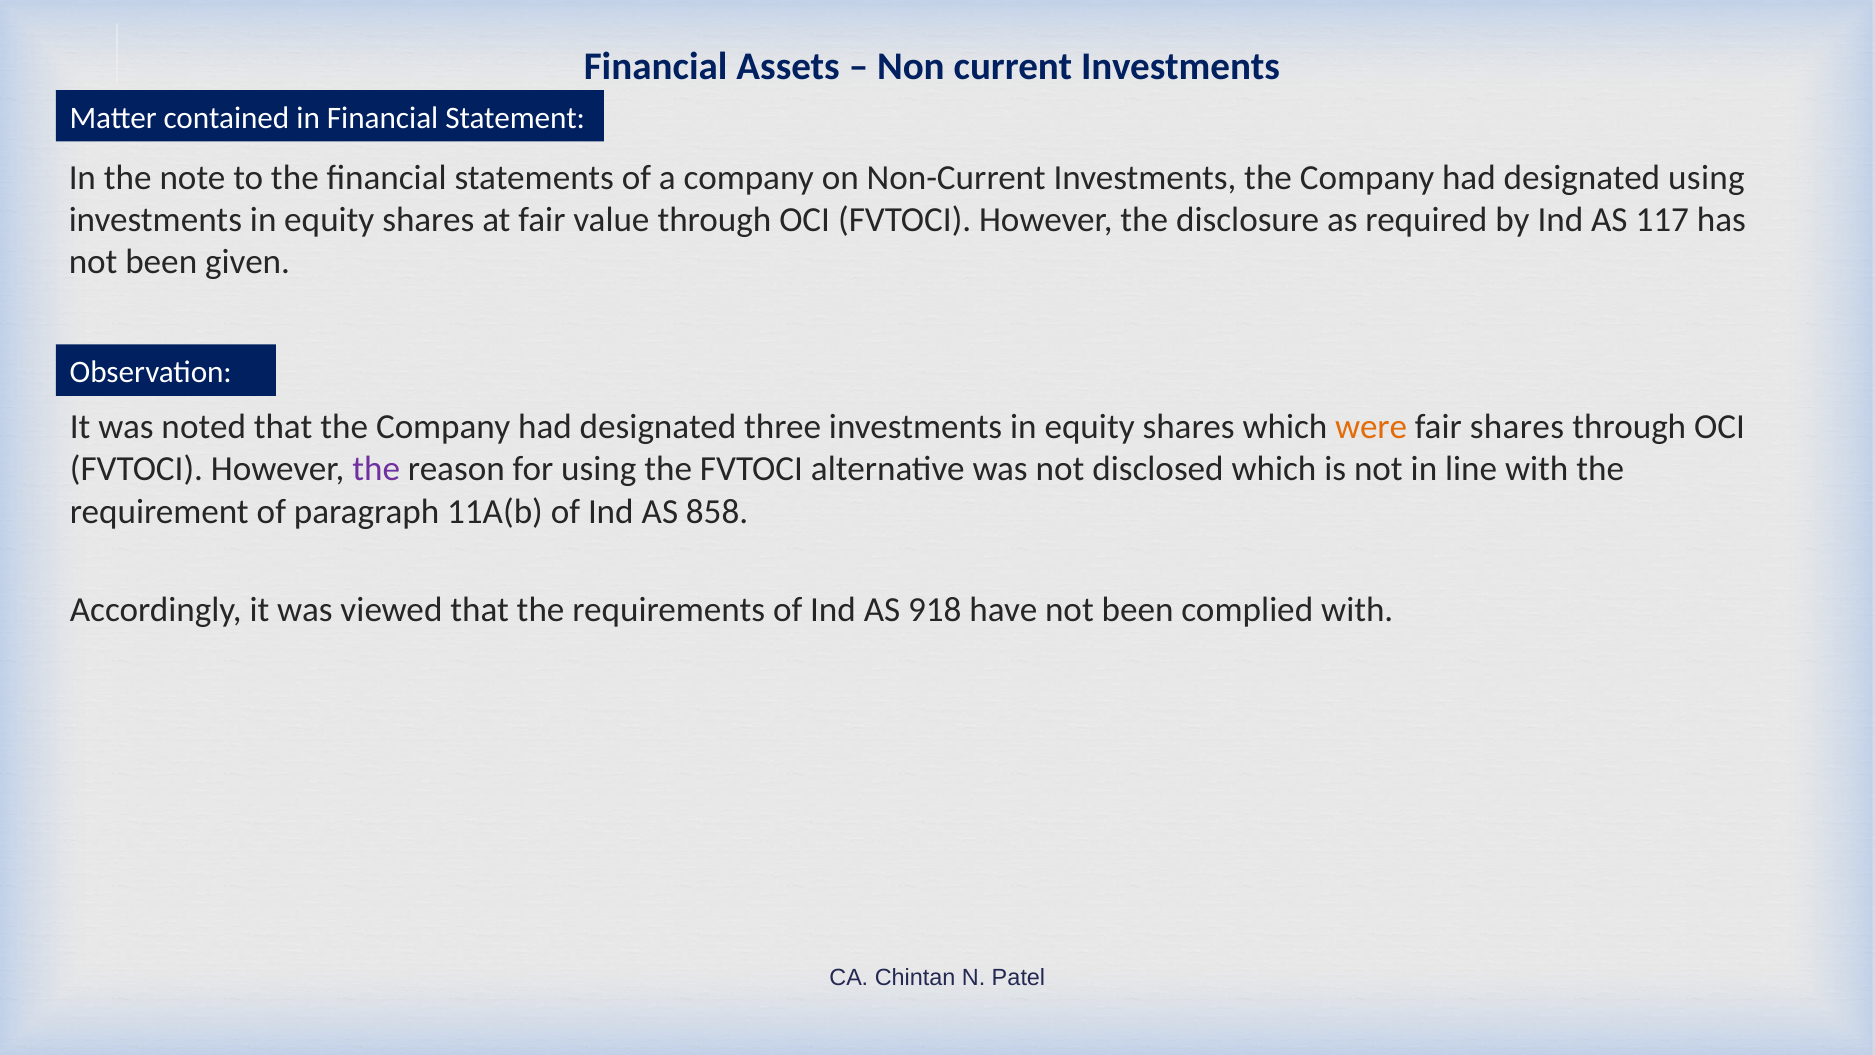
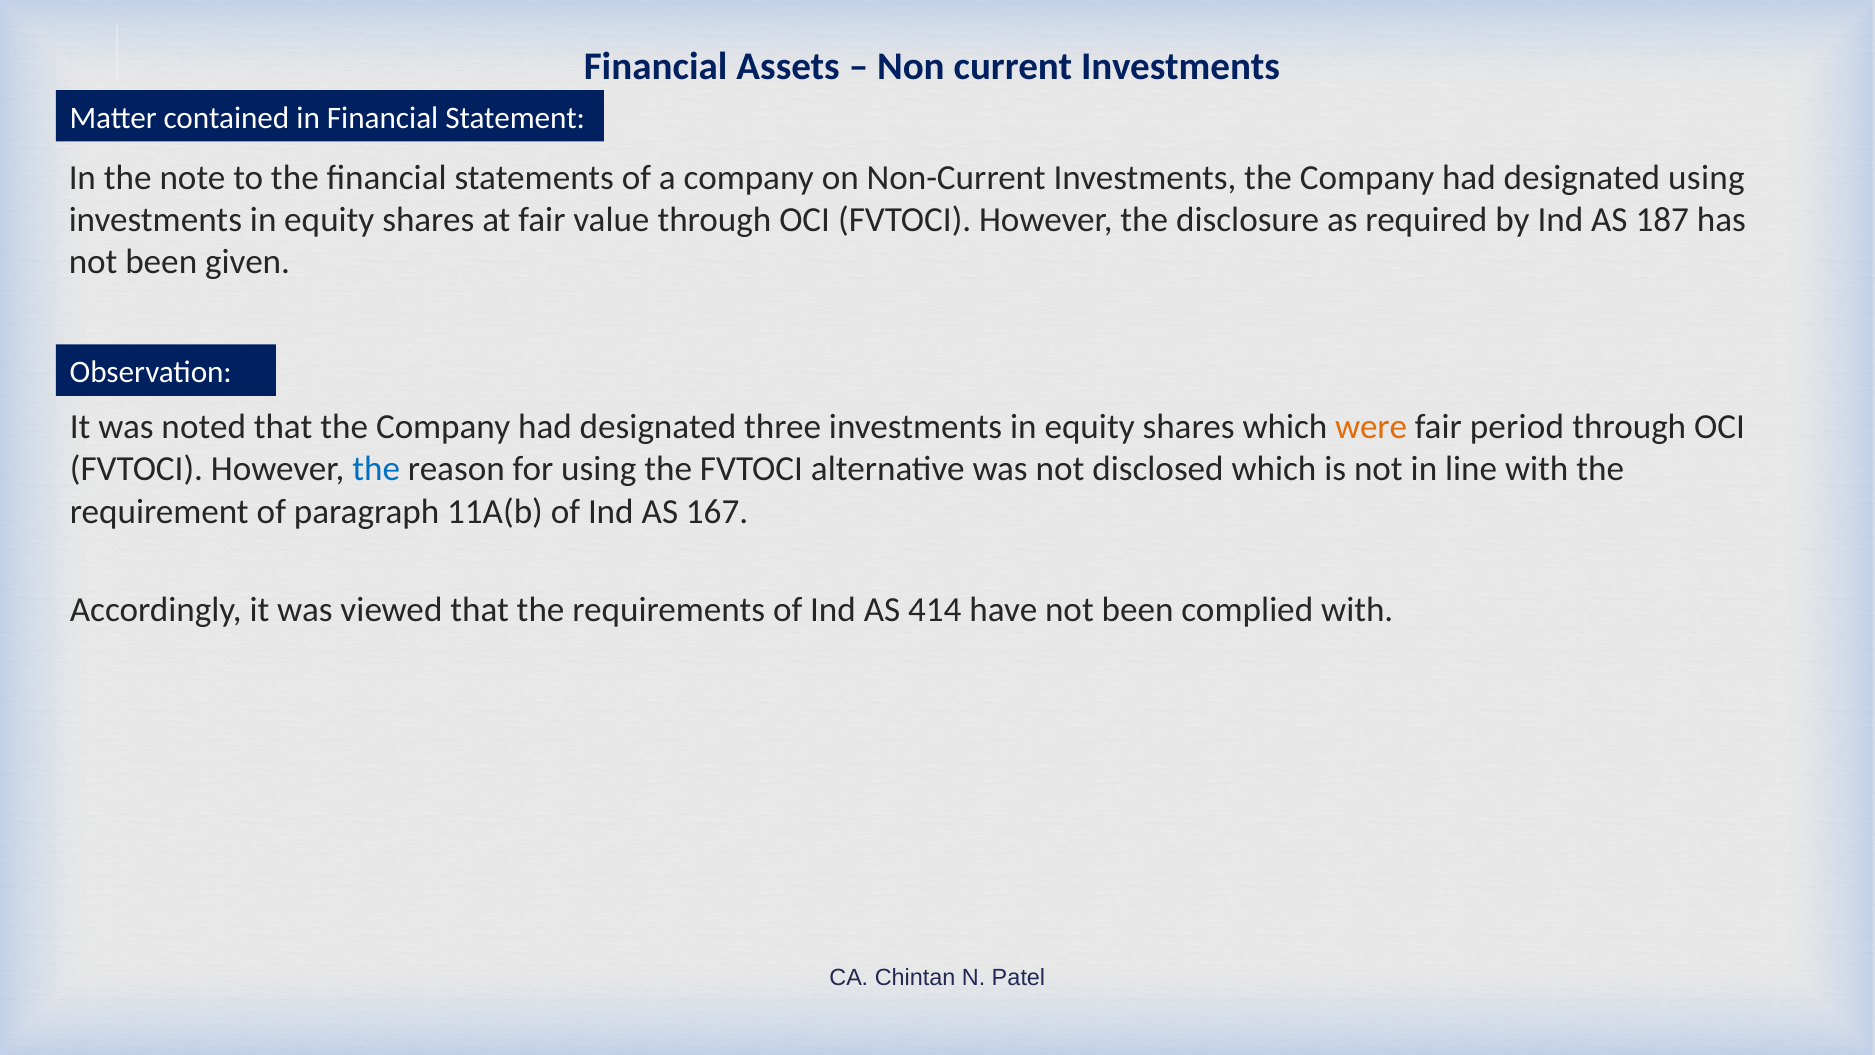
117: 117 -> 187
fair shares: shares -> period
the at (376, 469) colour: purple -> blue
858: 858 -> 167
918: 918 -> 414
